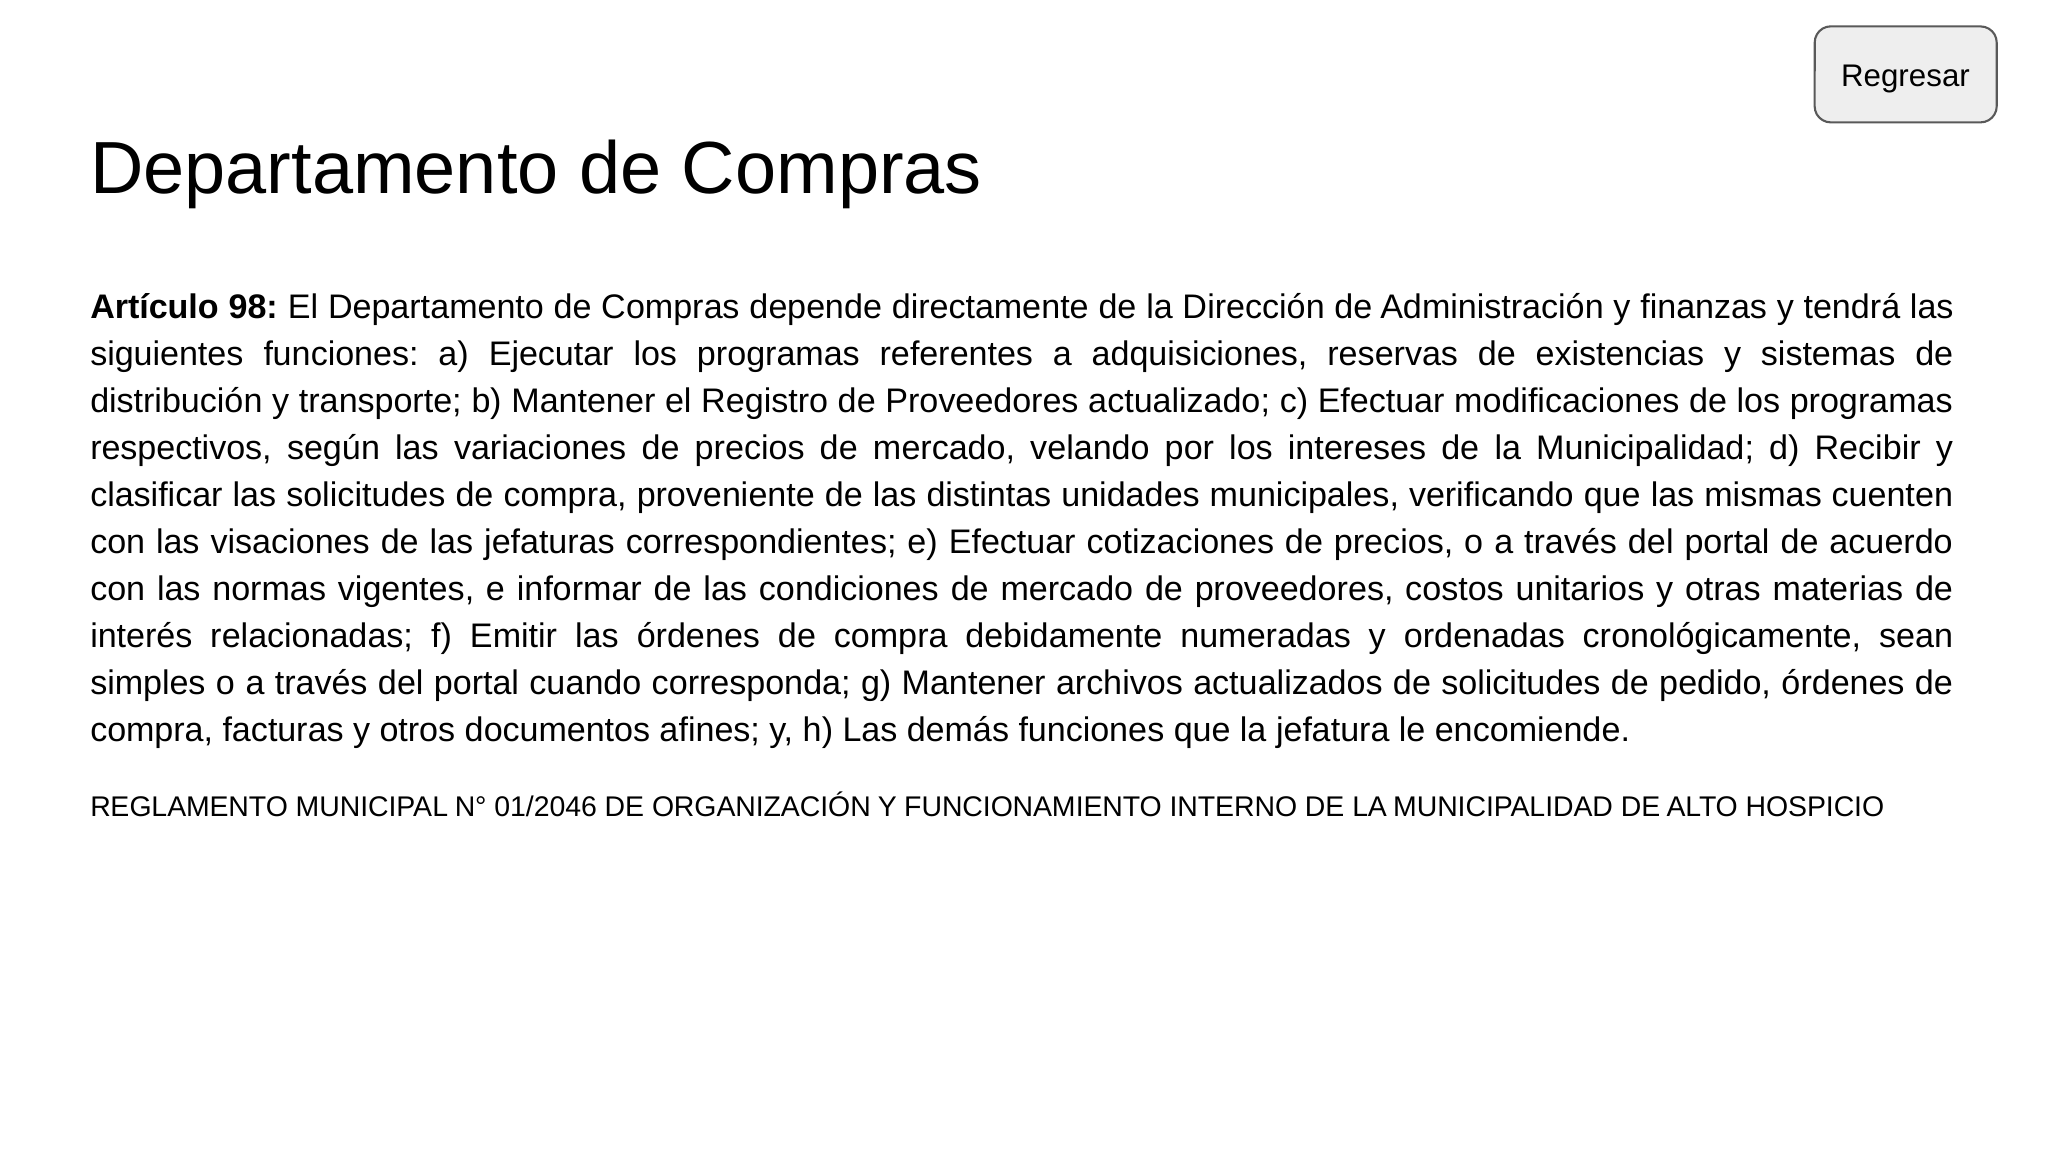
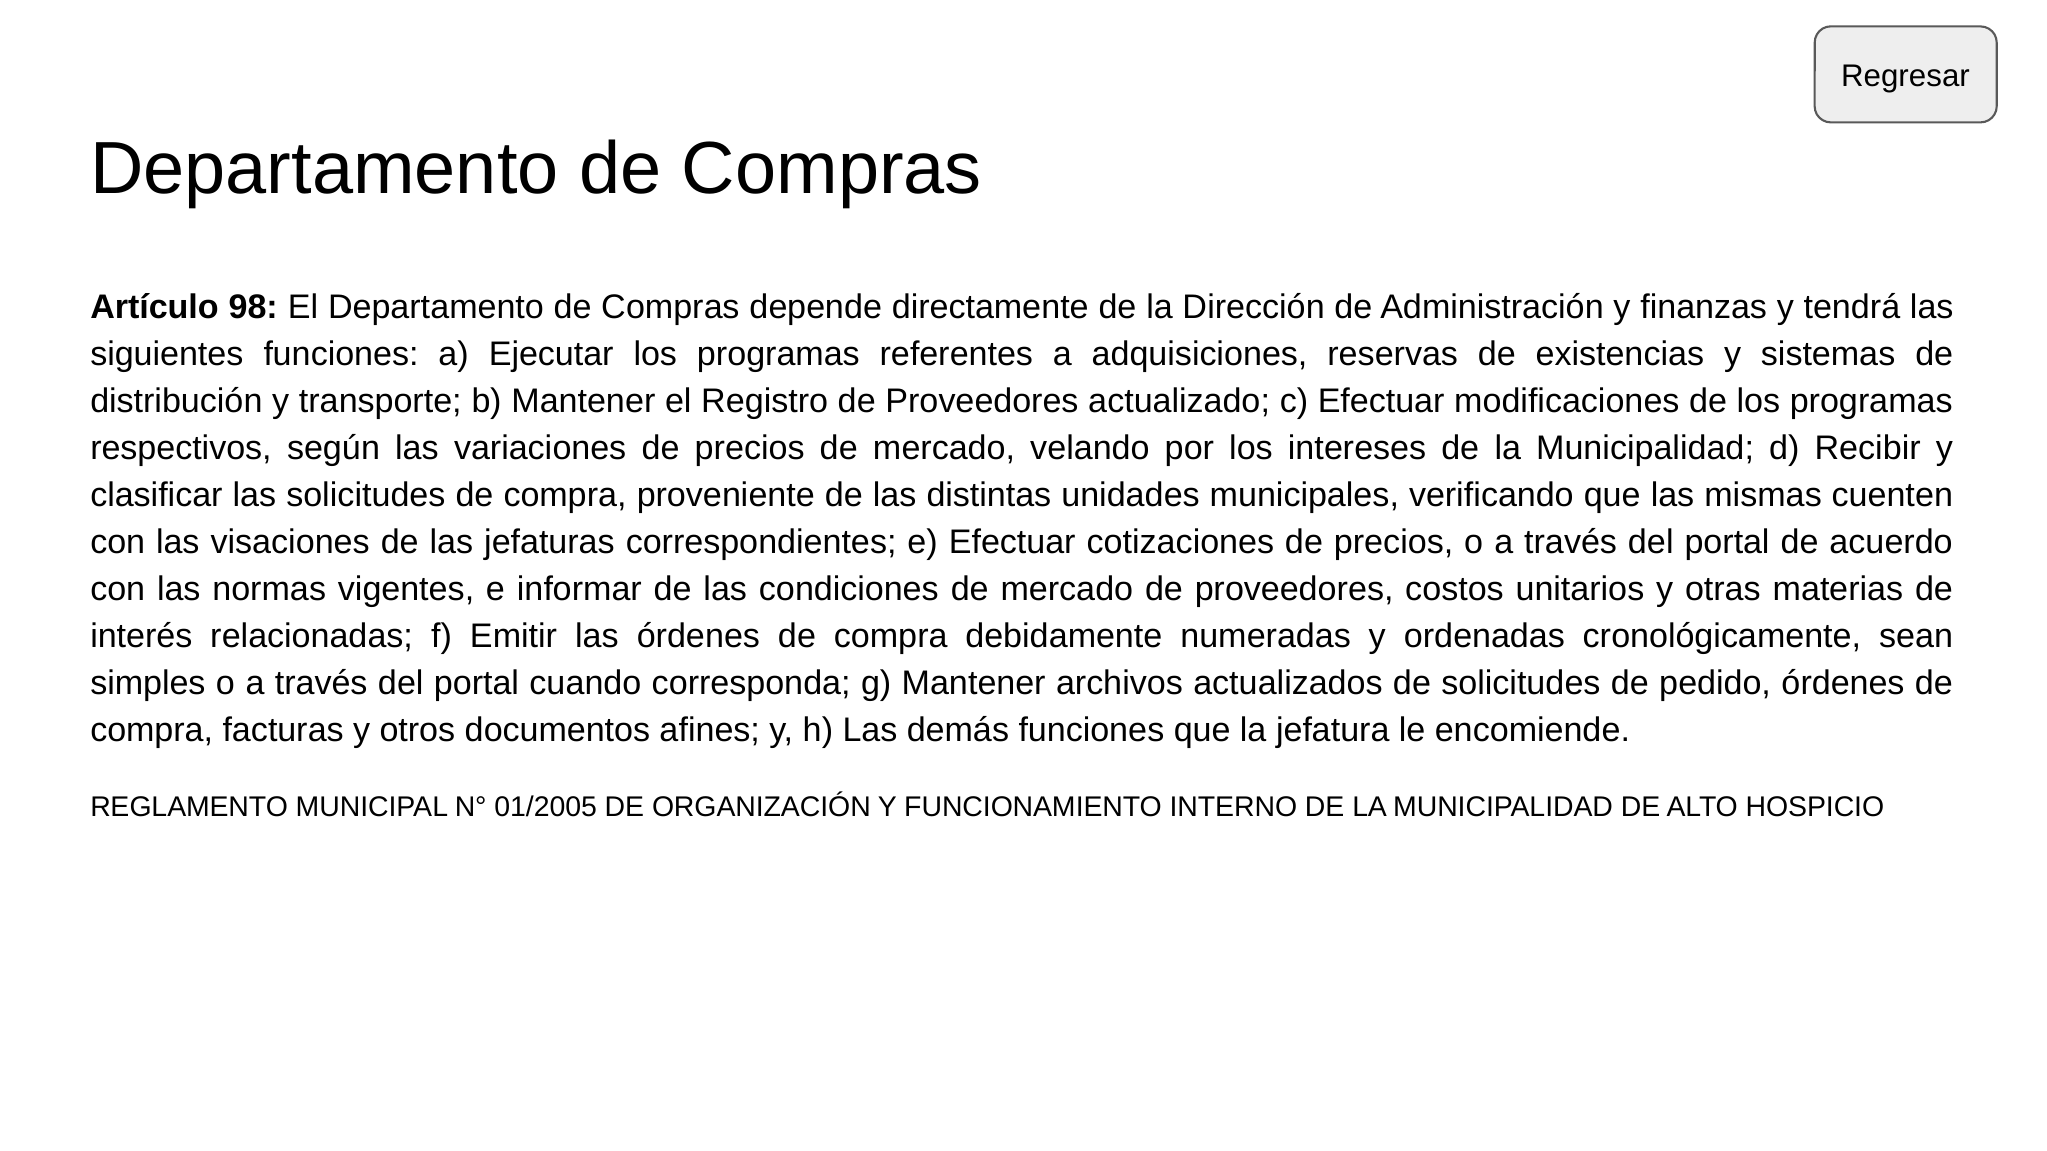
01/2046: 01/2046 -> 01/2005
